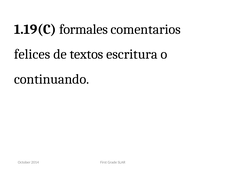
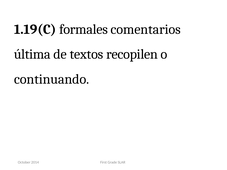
felices: felices -> última
escritura: escritura -> recopilen
